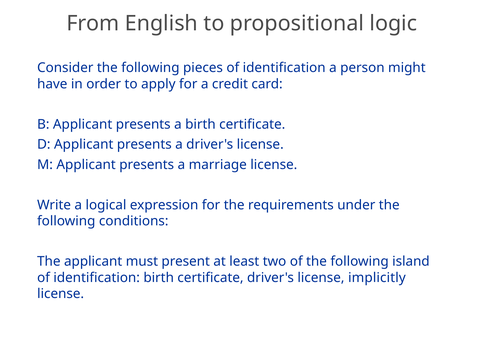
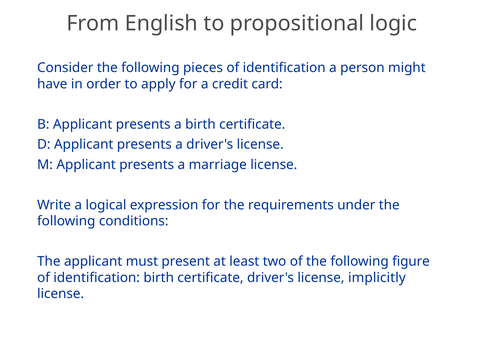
island: island -> figure
